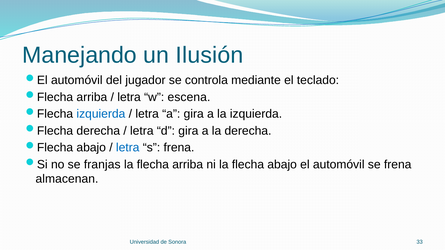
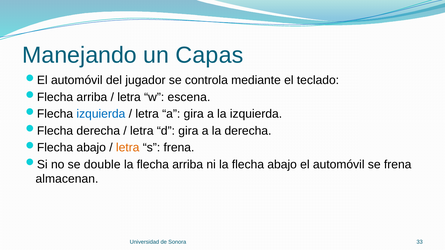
Ilusión: Ilusión -> Capas
letra at (128, 148) colour: blue -> orange
franjas: franjas -> double
